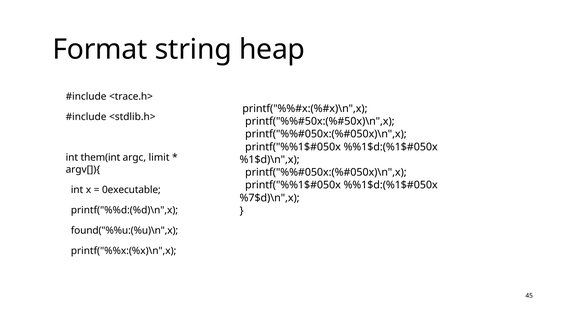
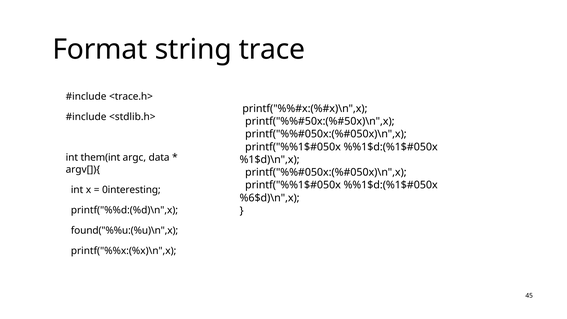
heap: heap -> trace
limit: limit -> data
0executable: 0executable -> 0interesting
%7$d)\n",x: %7$d)\n",x -> %6$d)\n",x
